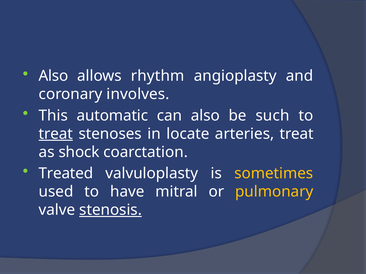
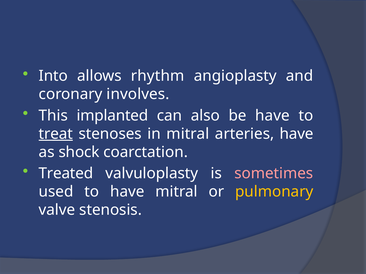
Also at (53, 76): Also -> Into
automatic: automatic -> implanted
be such: such -> have
in locate: locate -> mitral
arteries treat: treat -> have
sometimes colour: yellow -> pink
stenosis underline: present -> none
